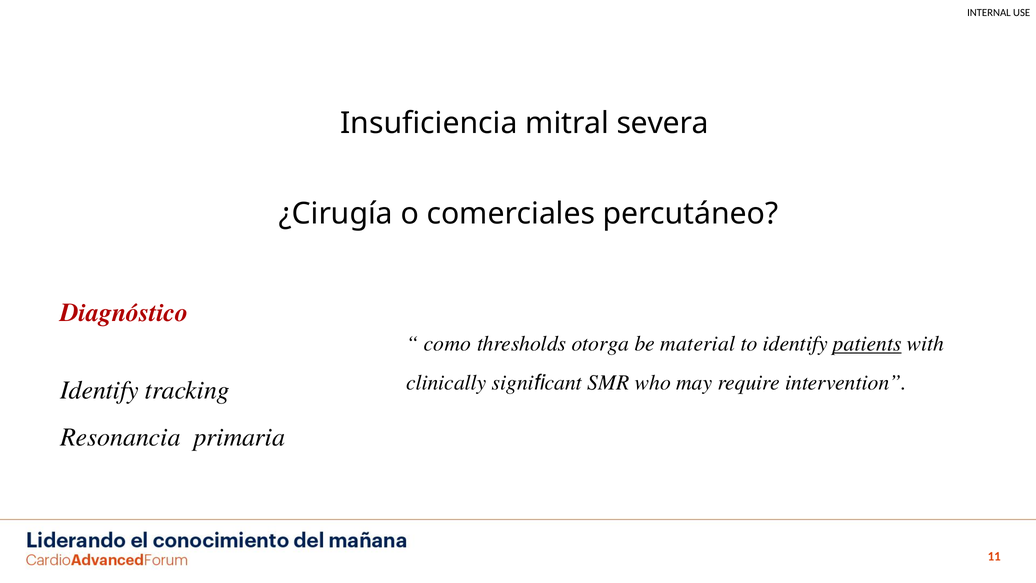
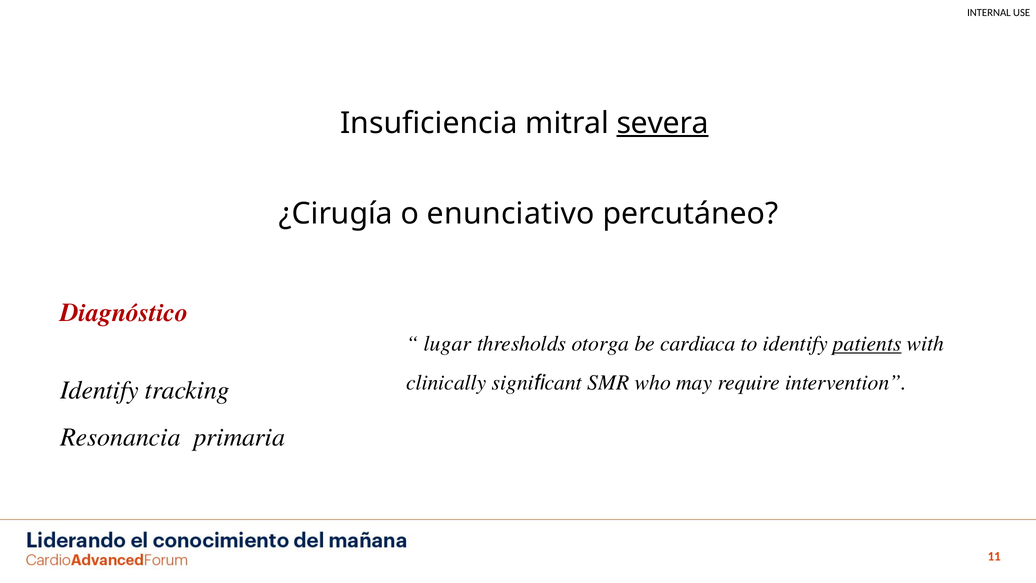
severa underline: none -> present
comerciales: comerciales -> enunciativo
como: como -> lugar
material: material -> cardiaca
